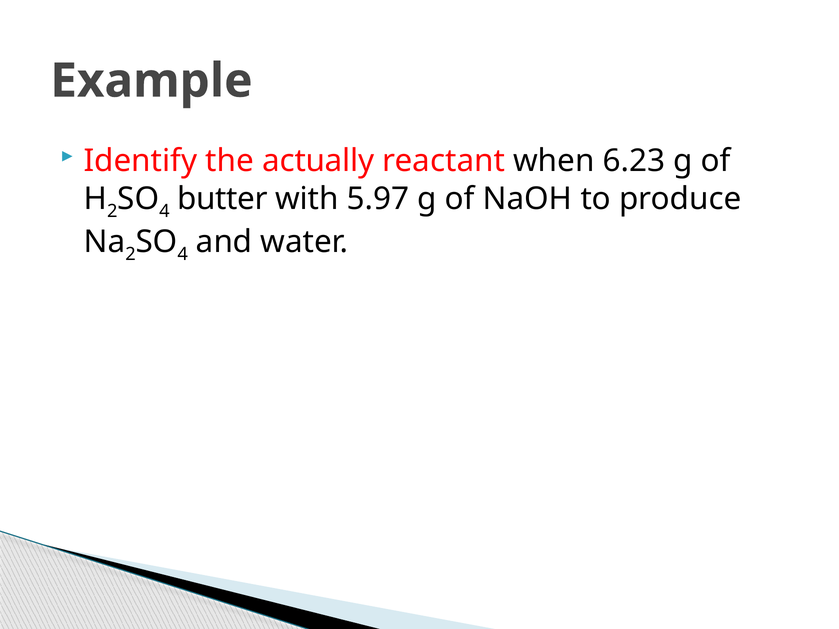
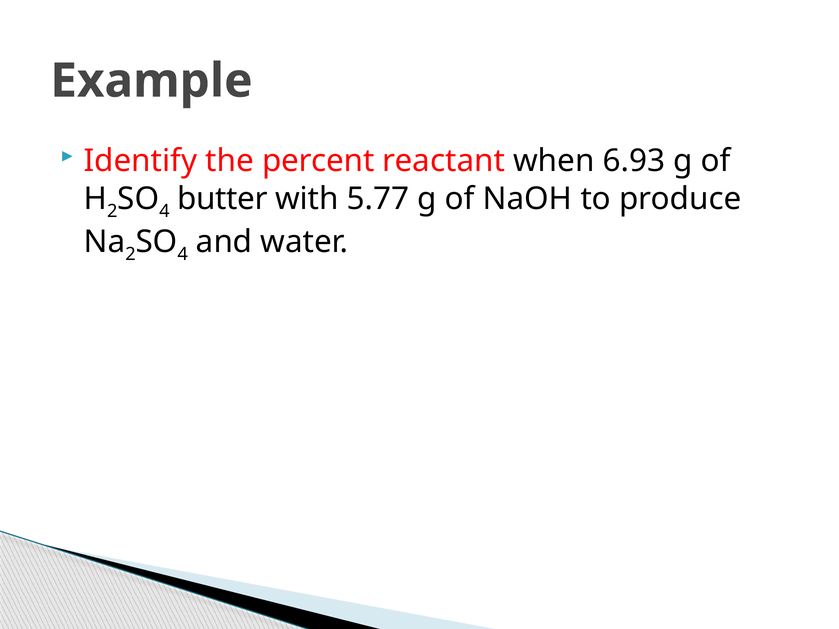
actually: actually -> percent
6.23: 6.23 -> 6.93
5.97: 5.97 -> 5.77
